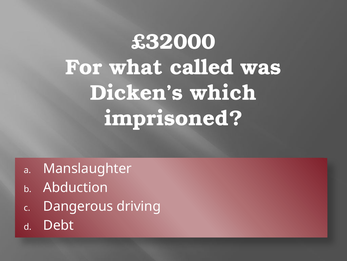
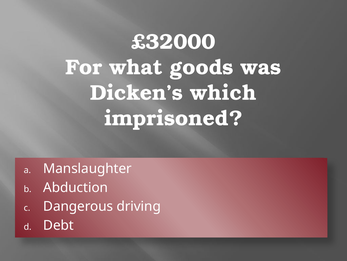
called: called -> goods
